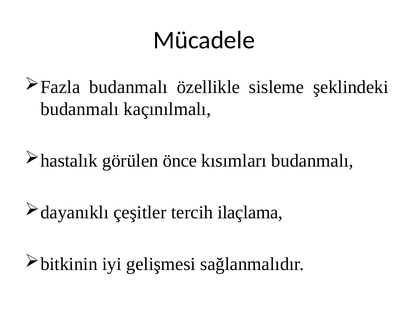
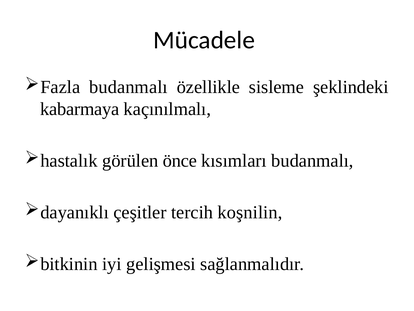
budanmalı at (80, 109): budanmalı -> kabarmaya
ilaçlama: ilaçlama -> koşnilin
